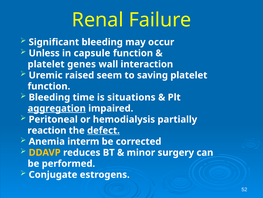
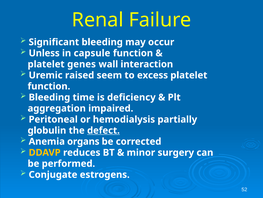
saving: saving -> excess
situations: situations -> deficiency
aggregation underline: present -> none
reaction: reaction -> globulin
interm: interm -> organs
